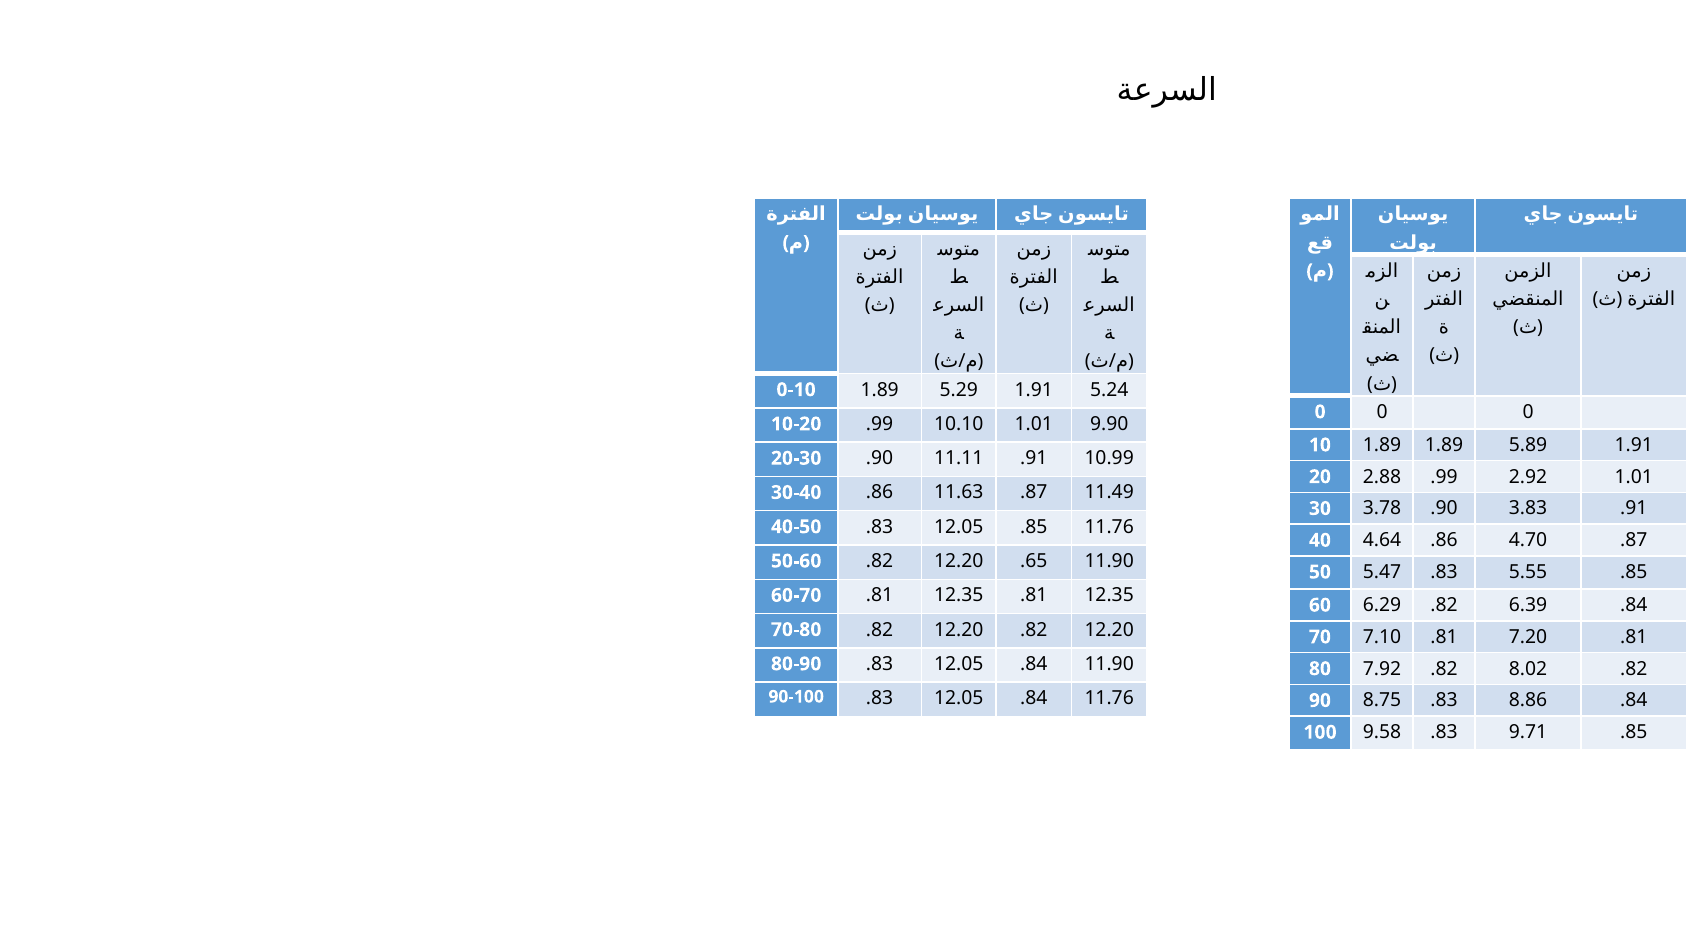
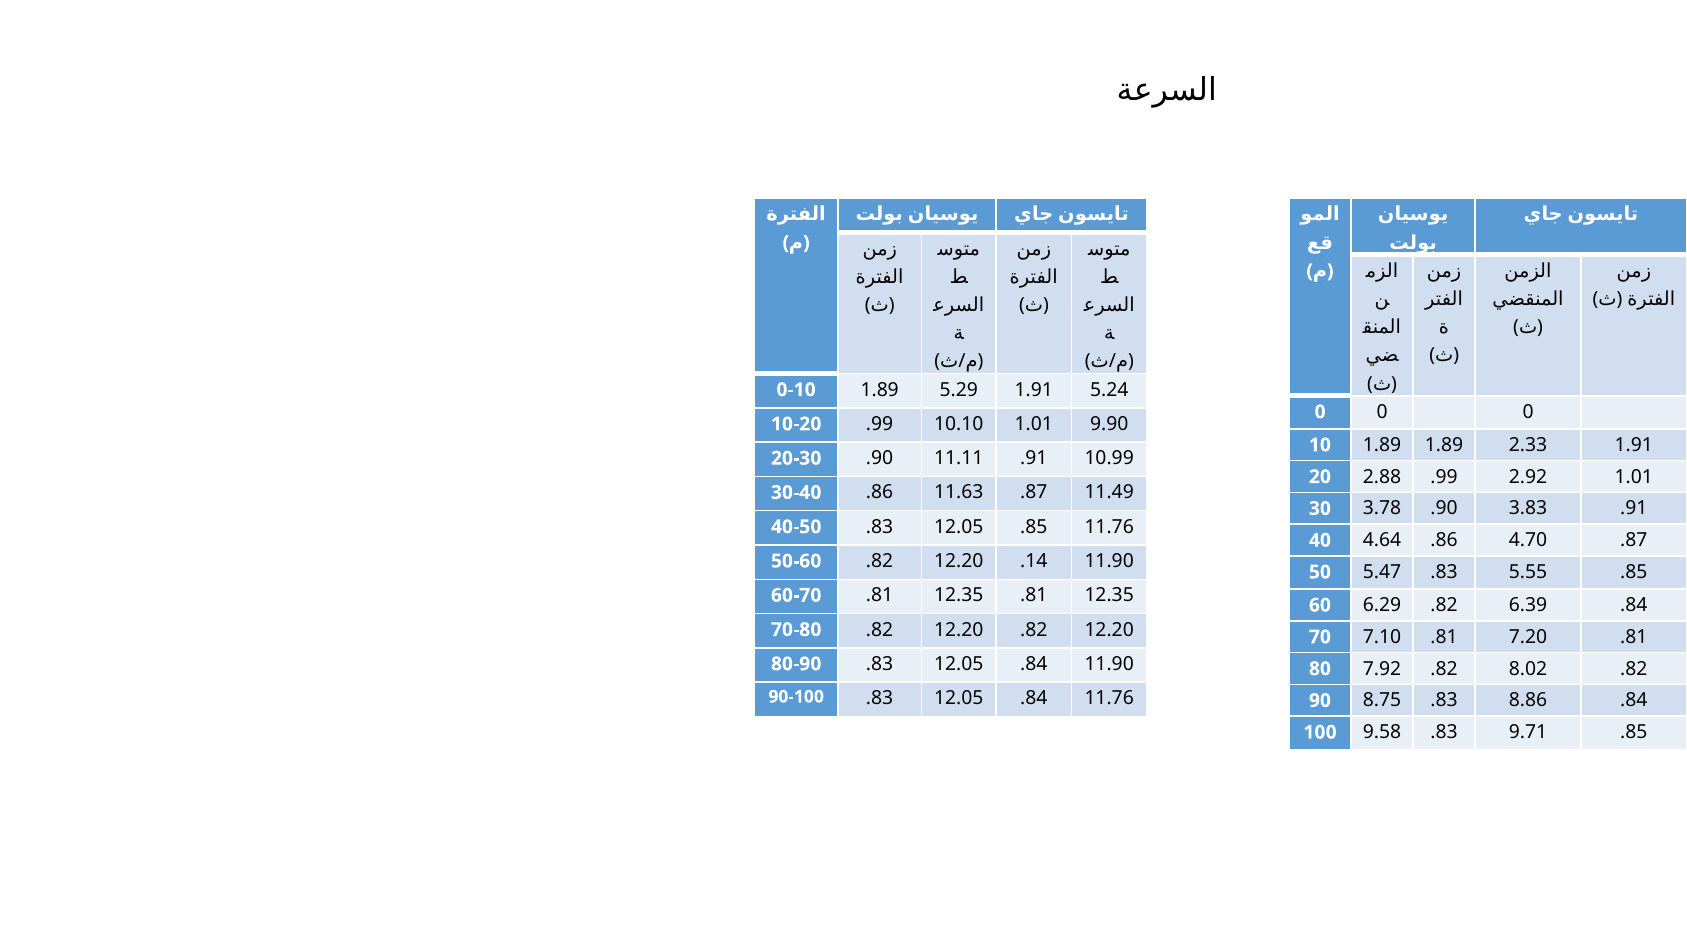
5.89: 5.89 -> 2.33
65: 65 -> 14
